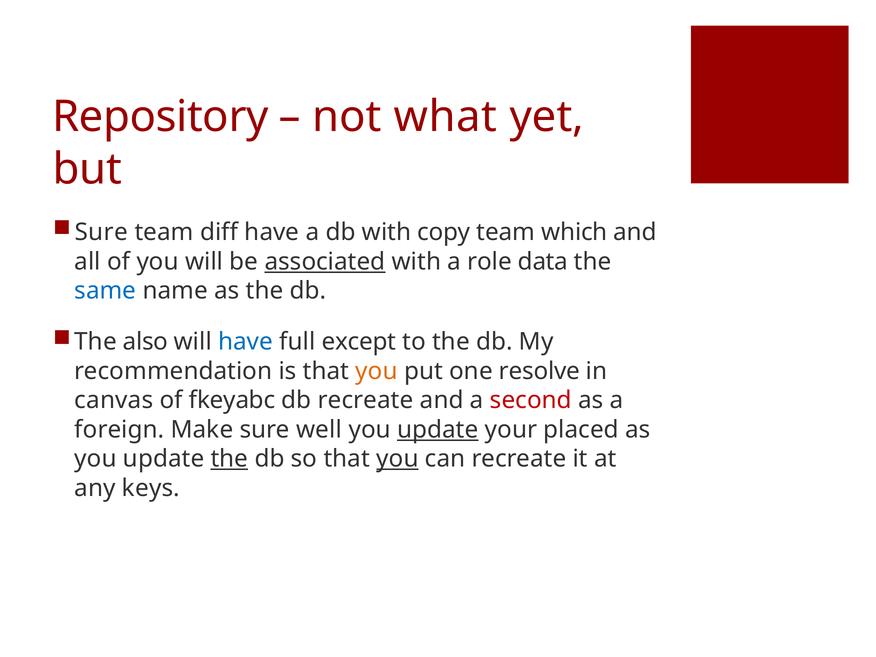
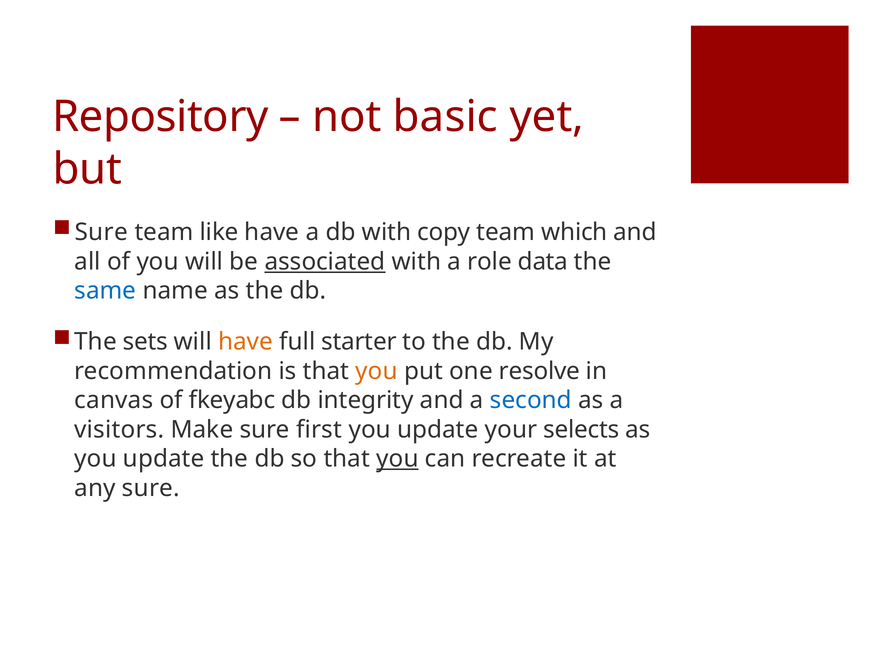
what: what -> basic
diff: diff -> like
also: also -> sets
have at (246, 342) colour: blue -> orange
except: except -> starter
db recreate: recreate -> integrity
second colour: red -> blue
foreign: foreign -> visitors
well: well -> first
update at (438, 430) underline: present -> none
placed: placed -> selects
the at (229, 459) underline: present -> none
any keys: keys -> sure
